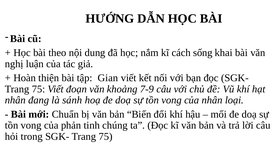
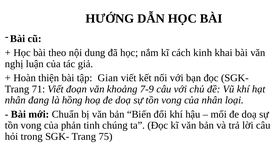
sống: sống -> kinh
75 at (39, 89): 75 -> 71
sánh: sánh -> hồng
